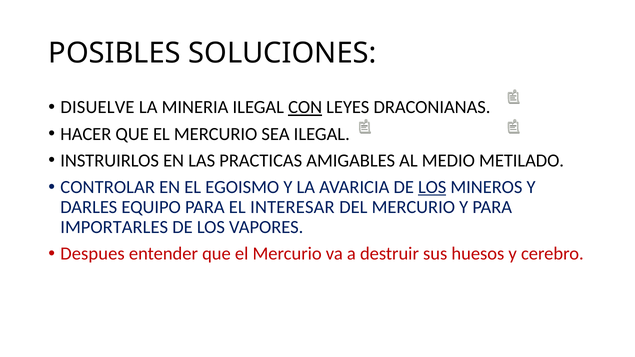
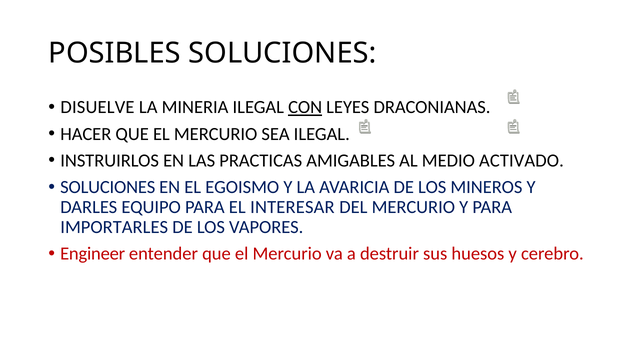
METILADO: METILADO -> ACTIVADO
CONTROLAR at (108, 187): CONTROLAR -> SOLUCIONES
LOS at (432, 187) underline: present -> none
Despues: Despues -> Engineer
